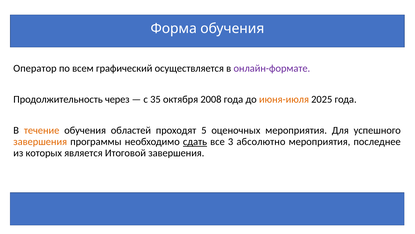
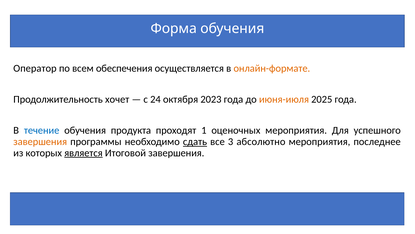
графический: графический -> обеспечения
онлайн-формате colour: purple -> orange
через: через -> хочет
35: 35 -> 24
2008: 2008 -> 2023
течение colour: orange -> blue
областей: областей -> продукта
5: 5 -> 1
является underline: none -> present
